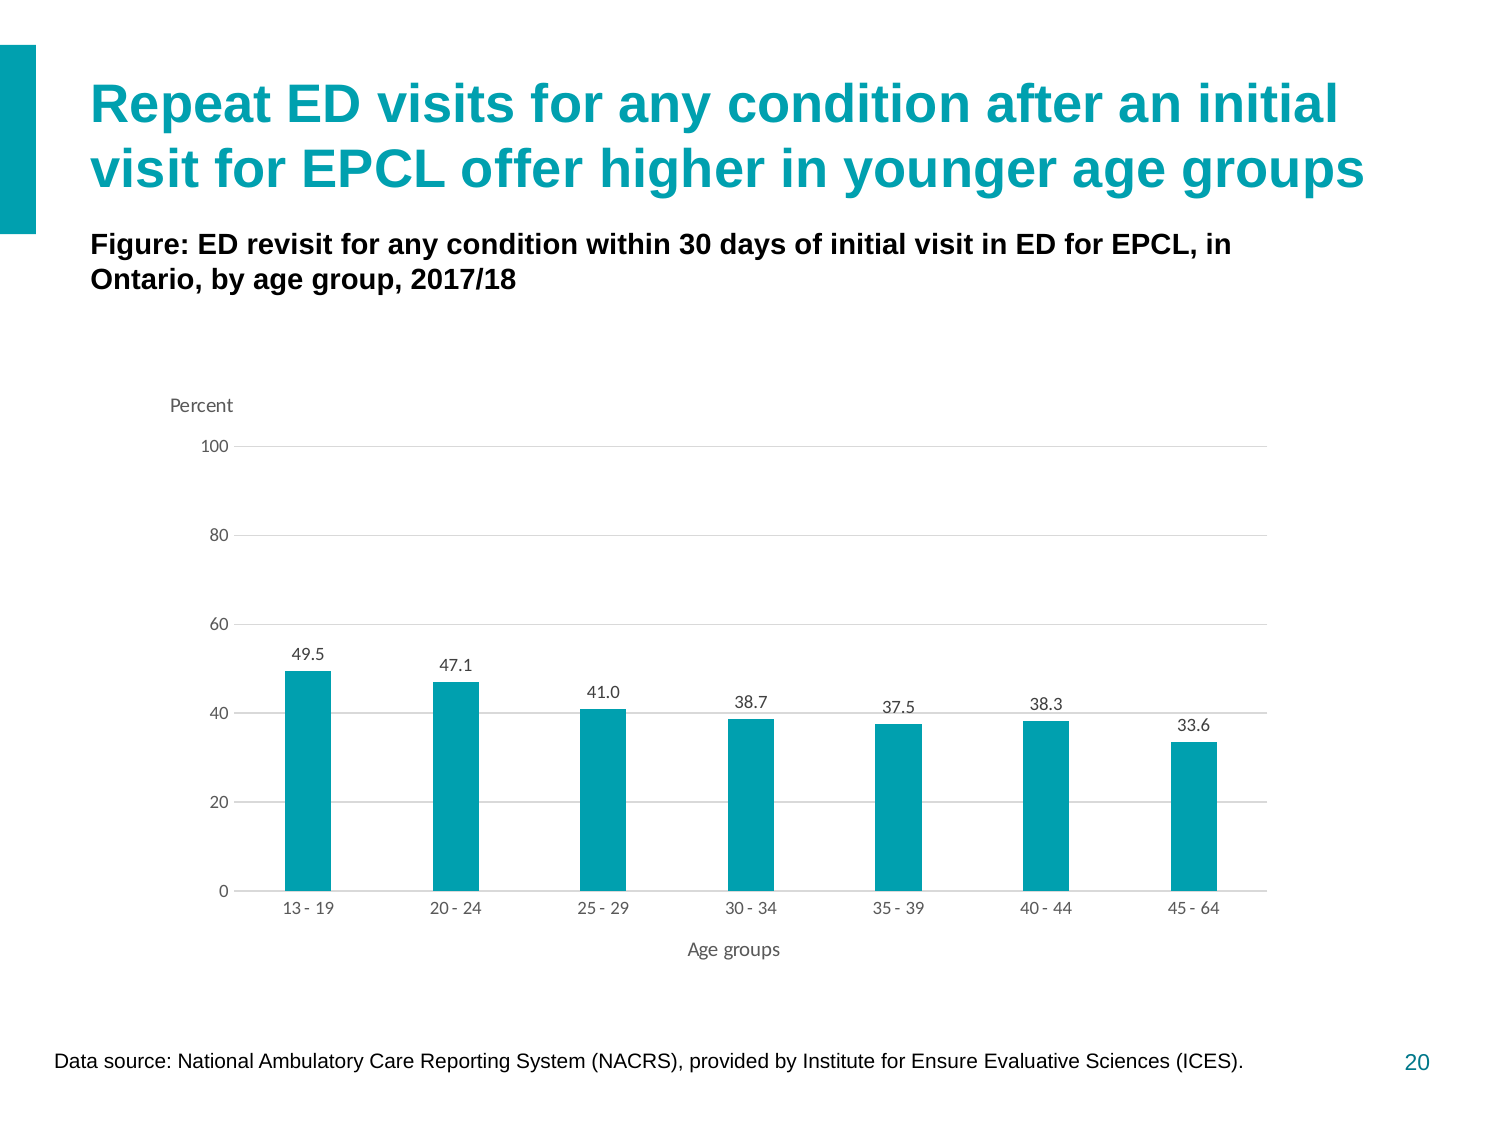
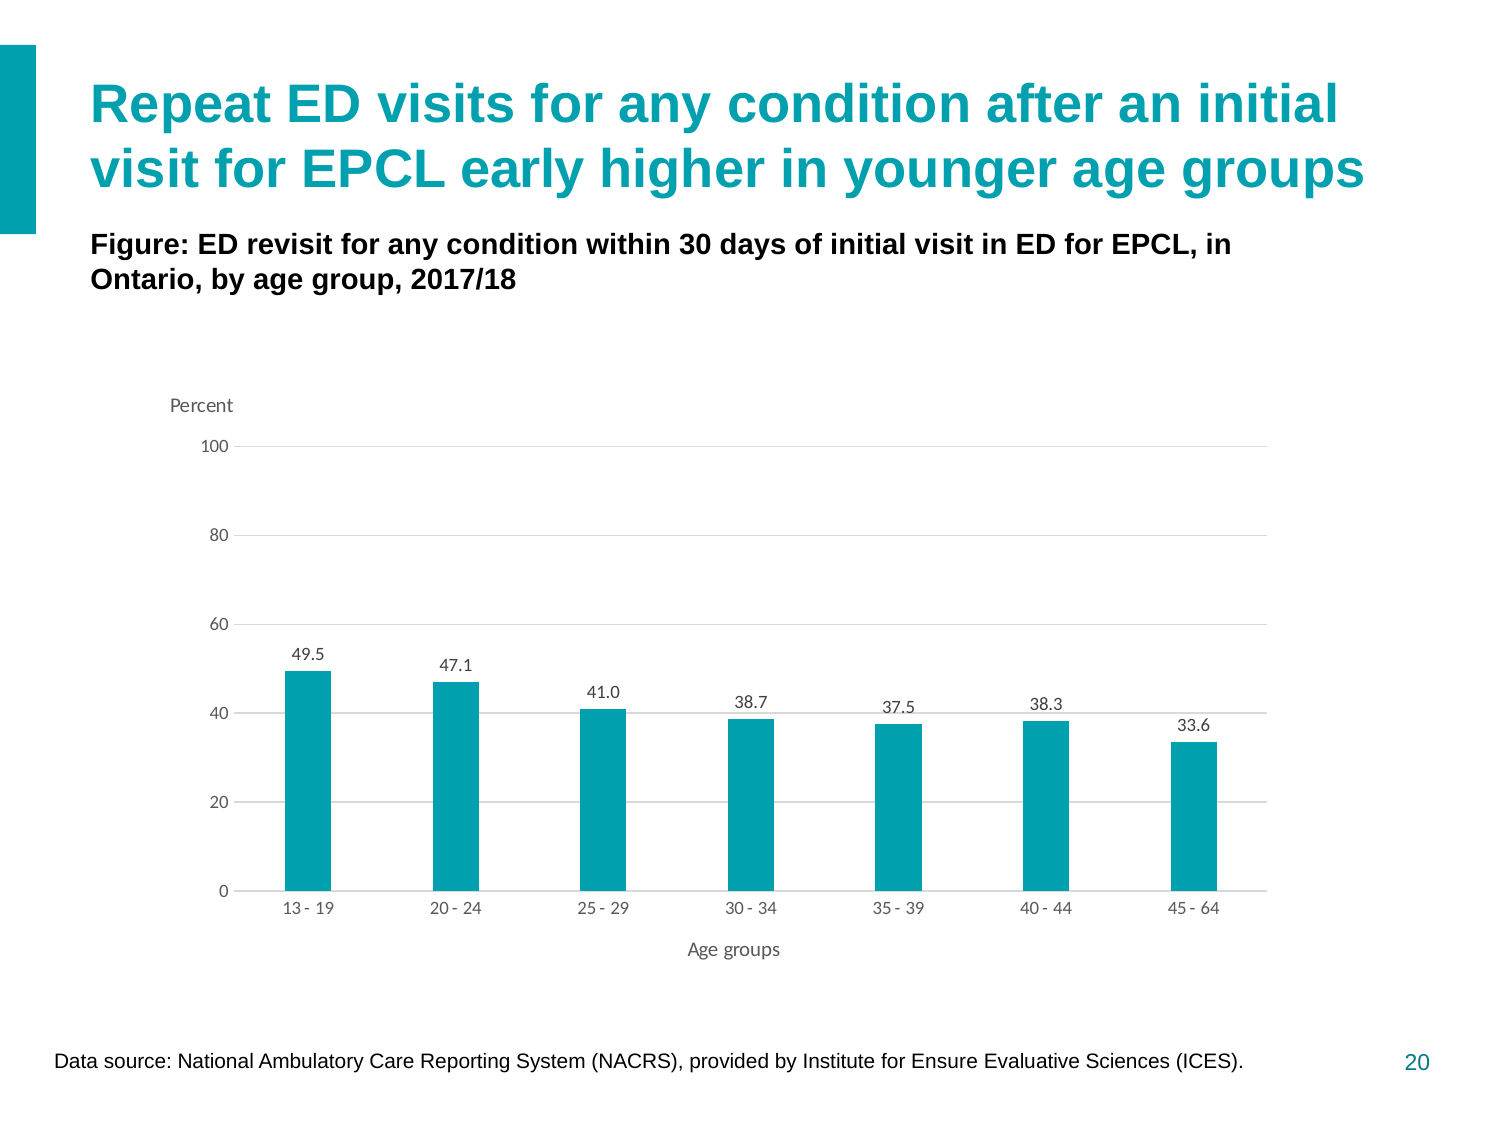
offer: offer -> early
